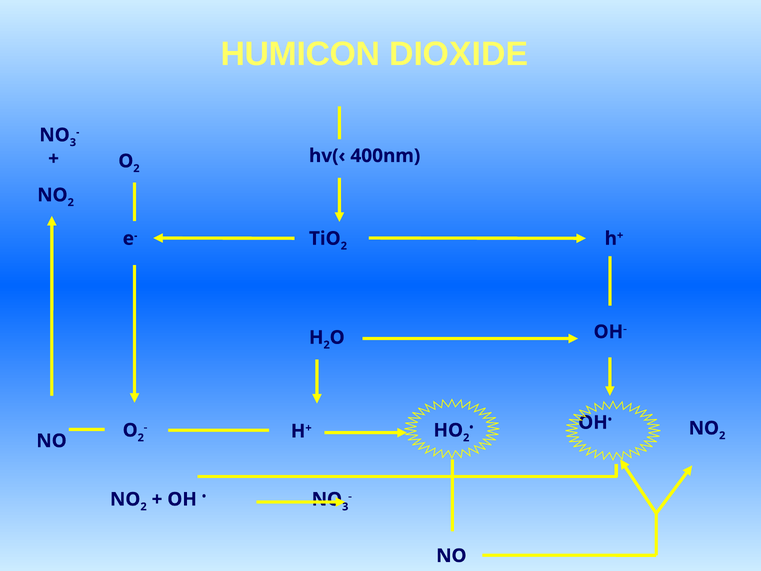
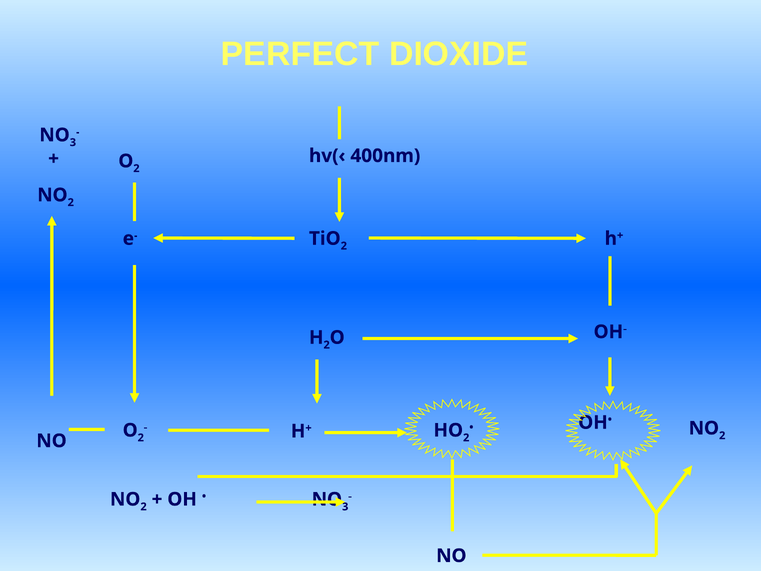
HUMICON: HUMICON -> PERFECT
